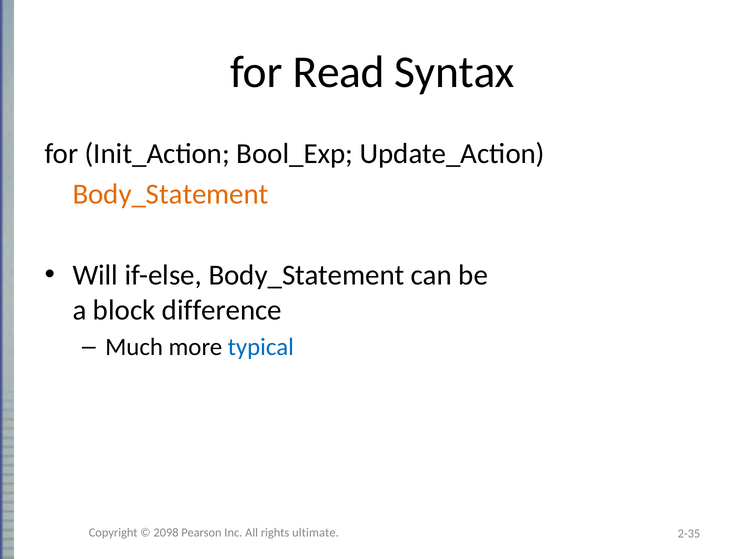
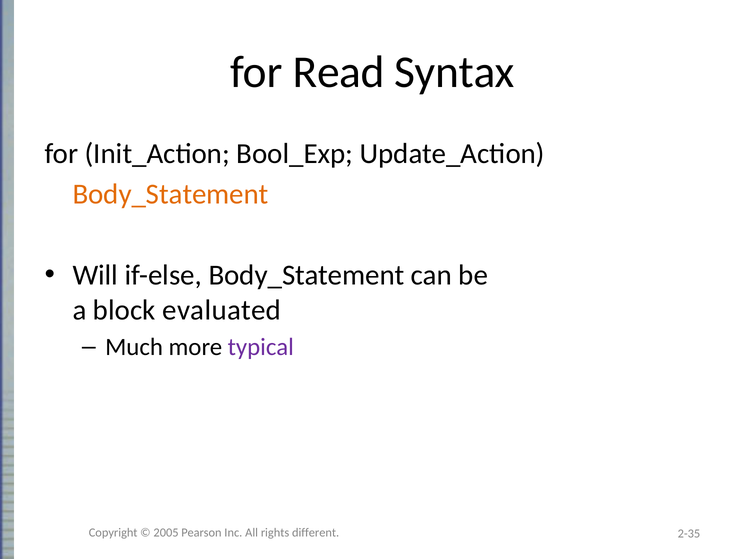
difference: difference -> evaluated
typical colour: blue -> purple
2098: 2098 -> 2005
ultimate: ultimate -> different
